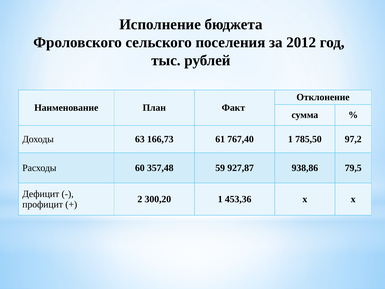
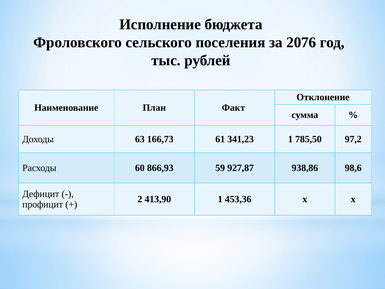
2012: 2012 -> 2076
767,40: 767,40 -> 341,23
357,48: 357,48 -> 866,93
79,5: 79,5 -> 98,6
300,20: 300,20 -> 413,90
